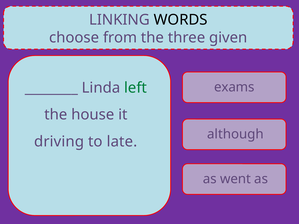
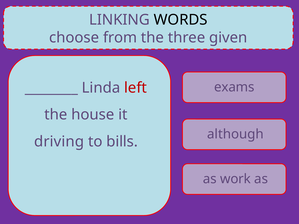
left colour: green -> red
late: late -> bills
went: went -> work
